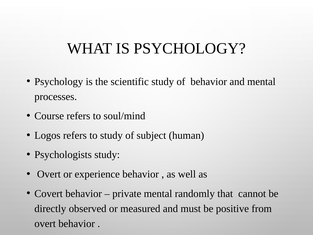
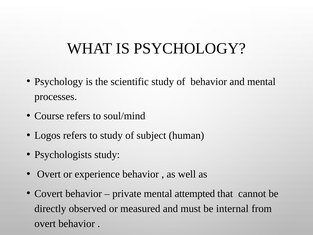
randomly: randomly -> attempted
positive: positive -> internal
